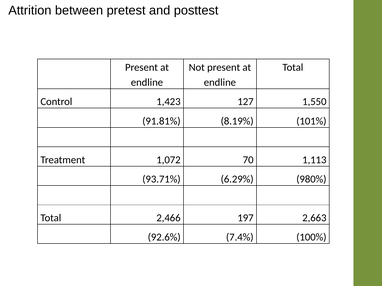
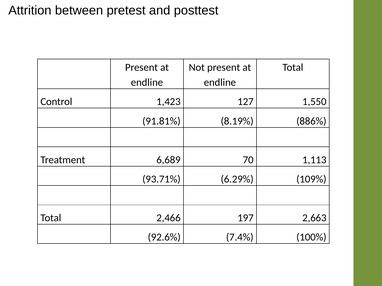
101%: 101% -> 886%
1,072: 1,072 -> 6,689
980%: 980% -> 109%
